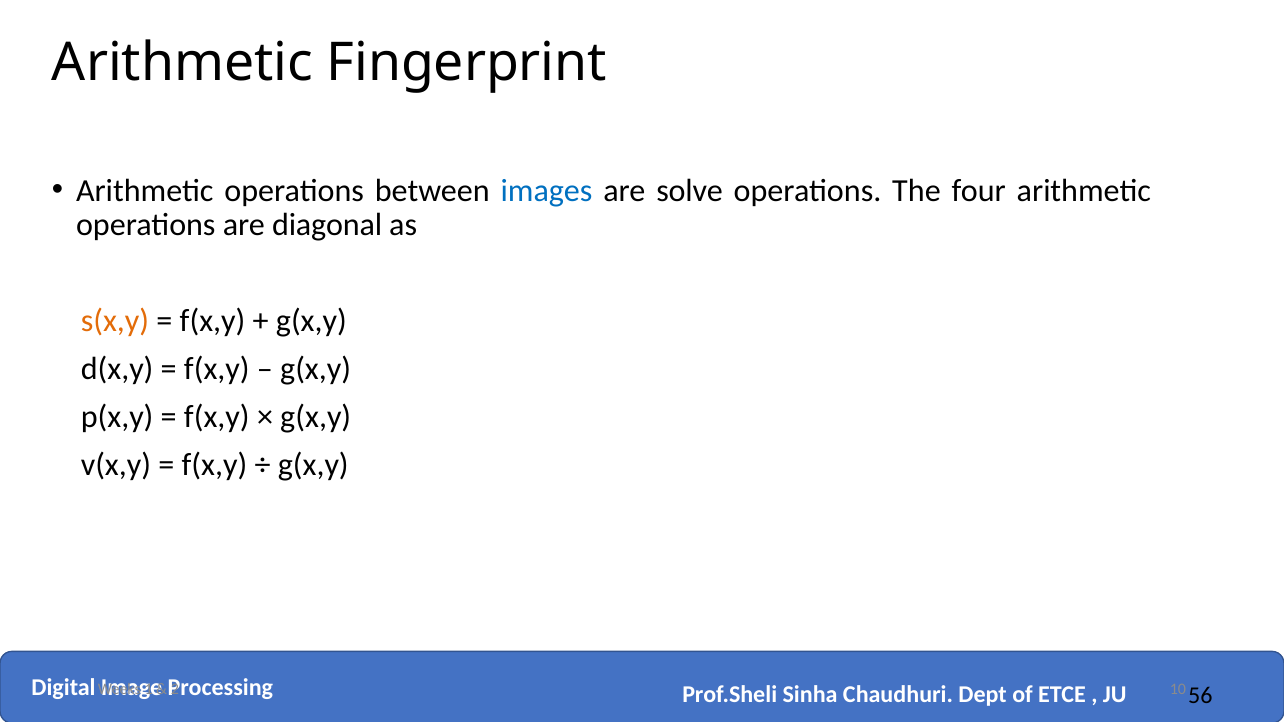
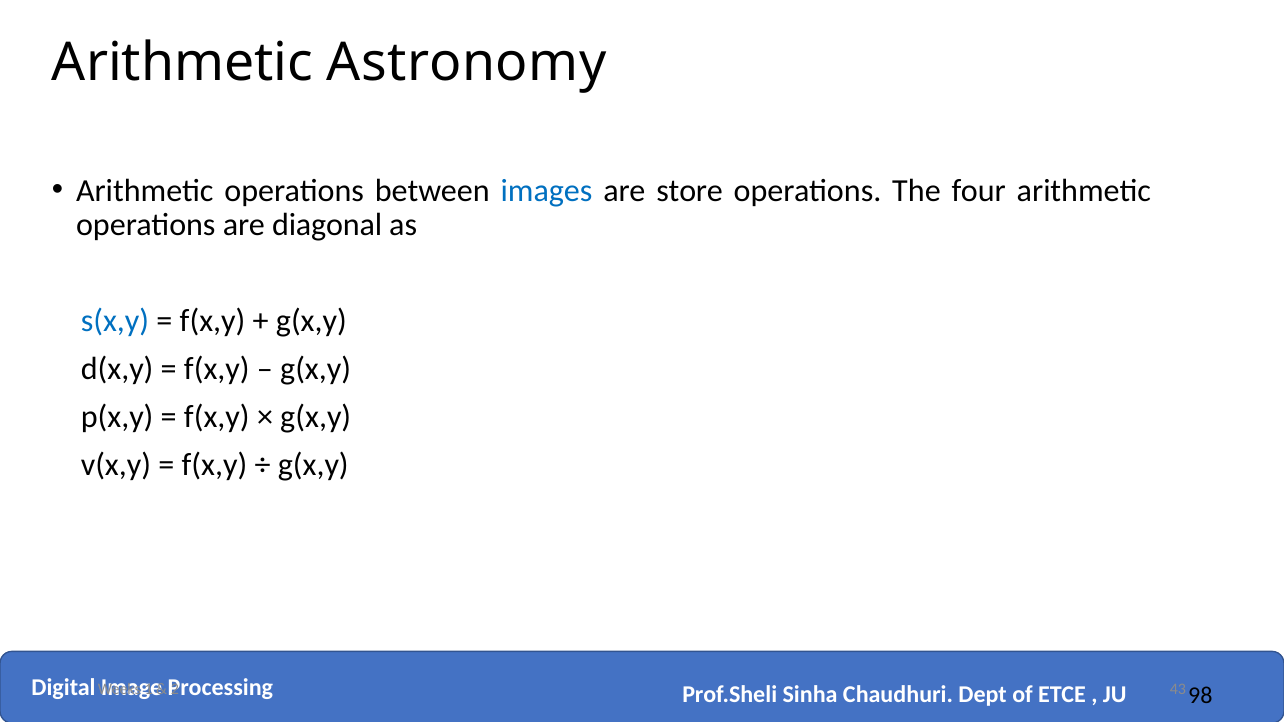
Fingerprint: Fingerprint -> Astronomy
solve: solve -> store
s(x,y colour: orange -> blue
56: 56 -> 98
10: 10 -> 43
